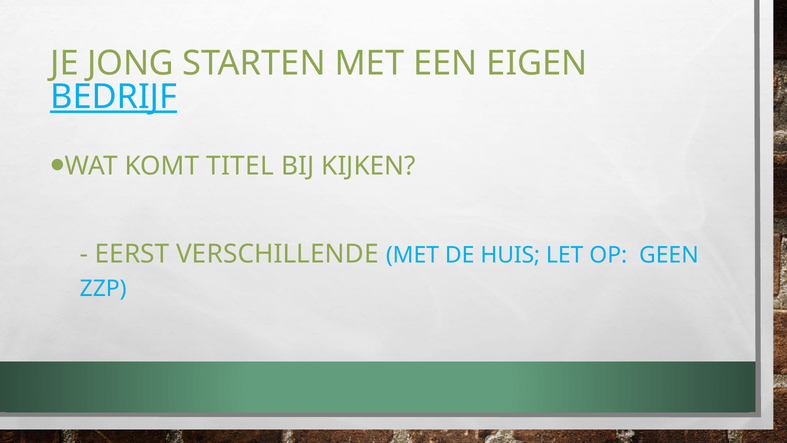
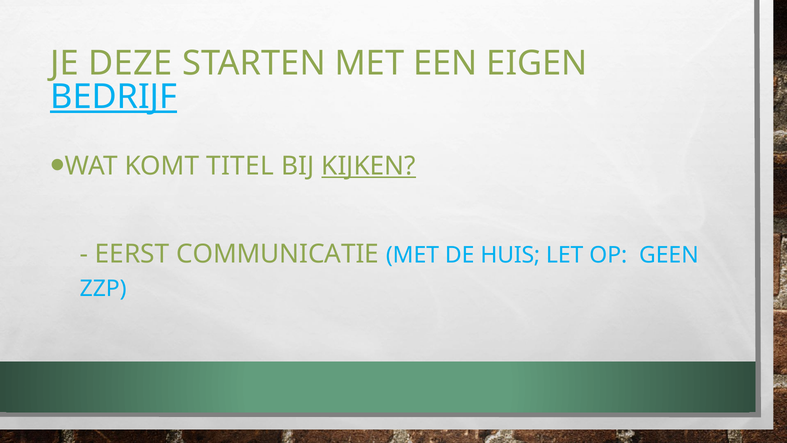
JONG: JONG -> DEZE
KIJKEN underline: none -> present
VERSCHILLENDE: VERSCHILLENDE -> COMMUNICATIE
